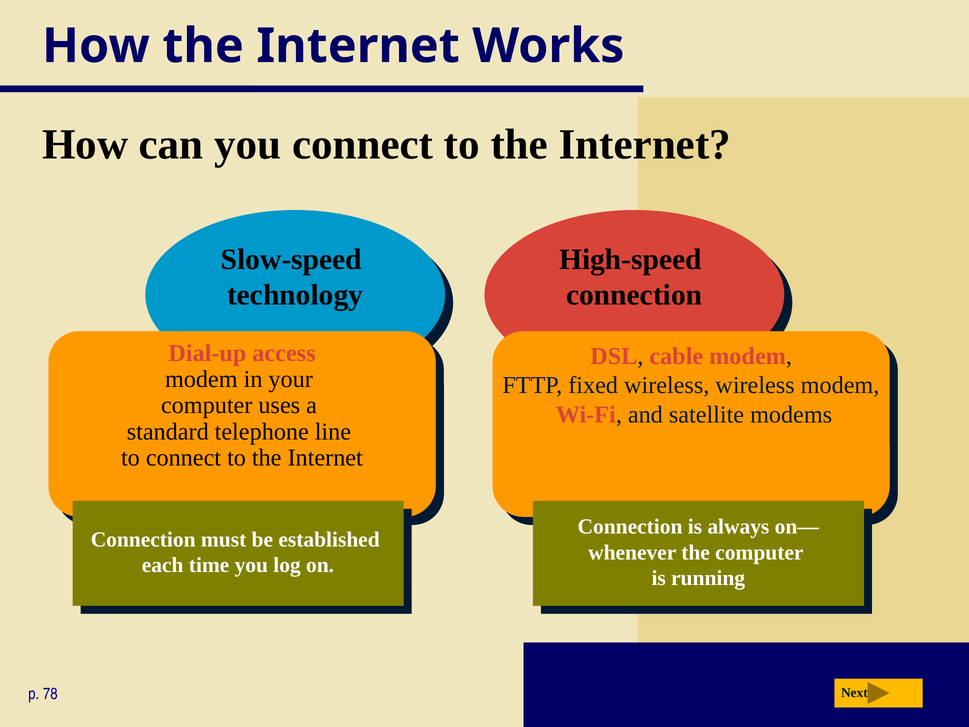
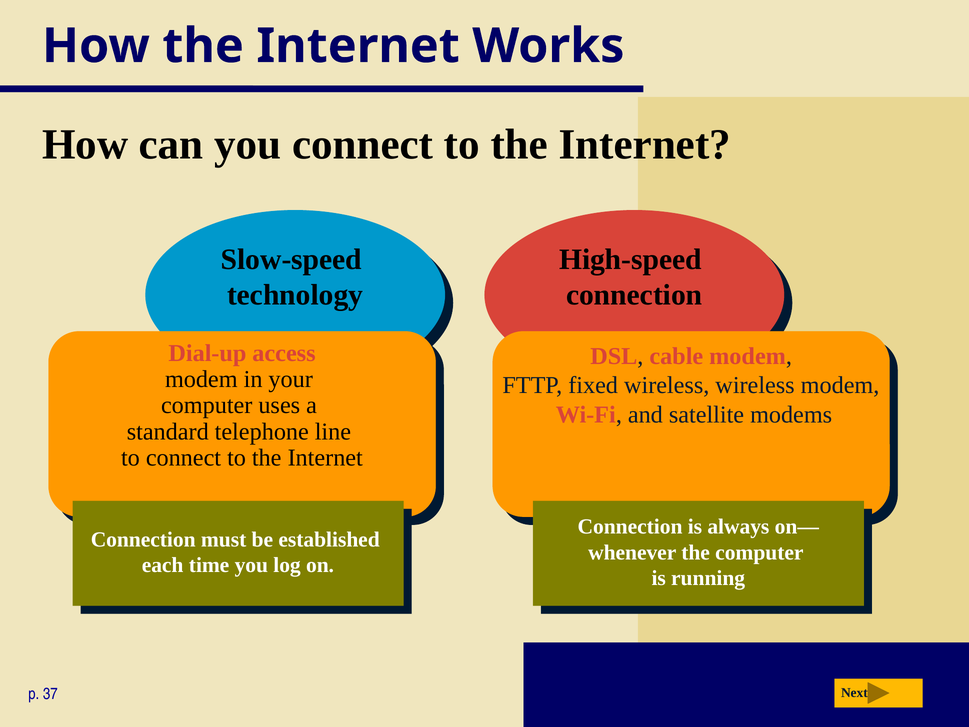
78: 78 -> 37
